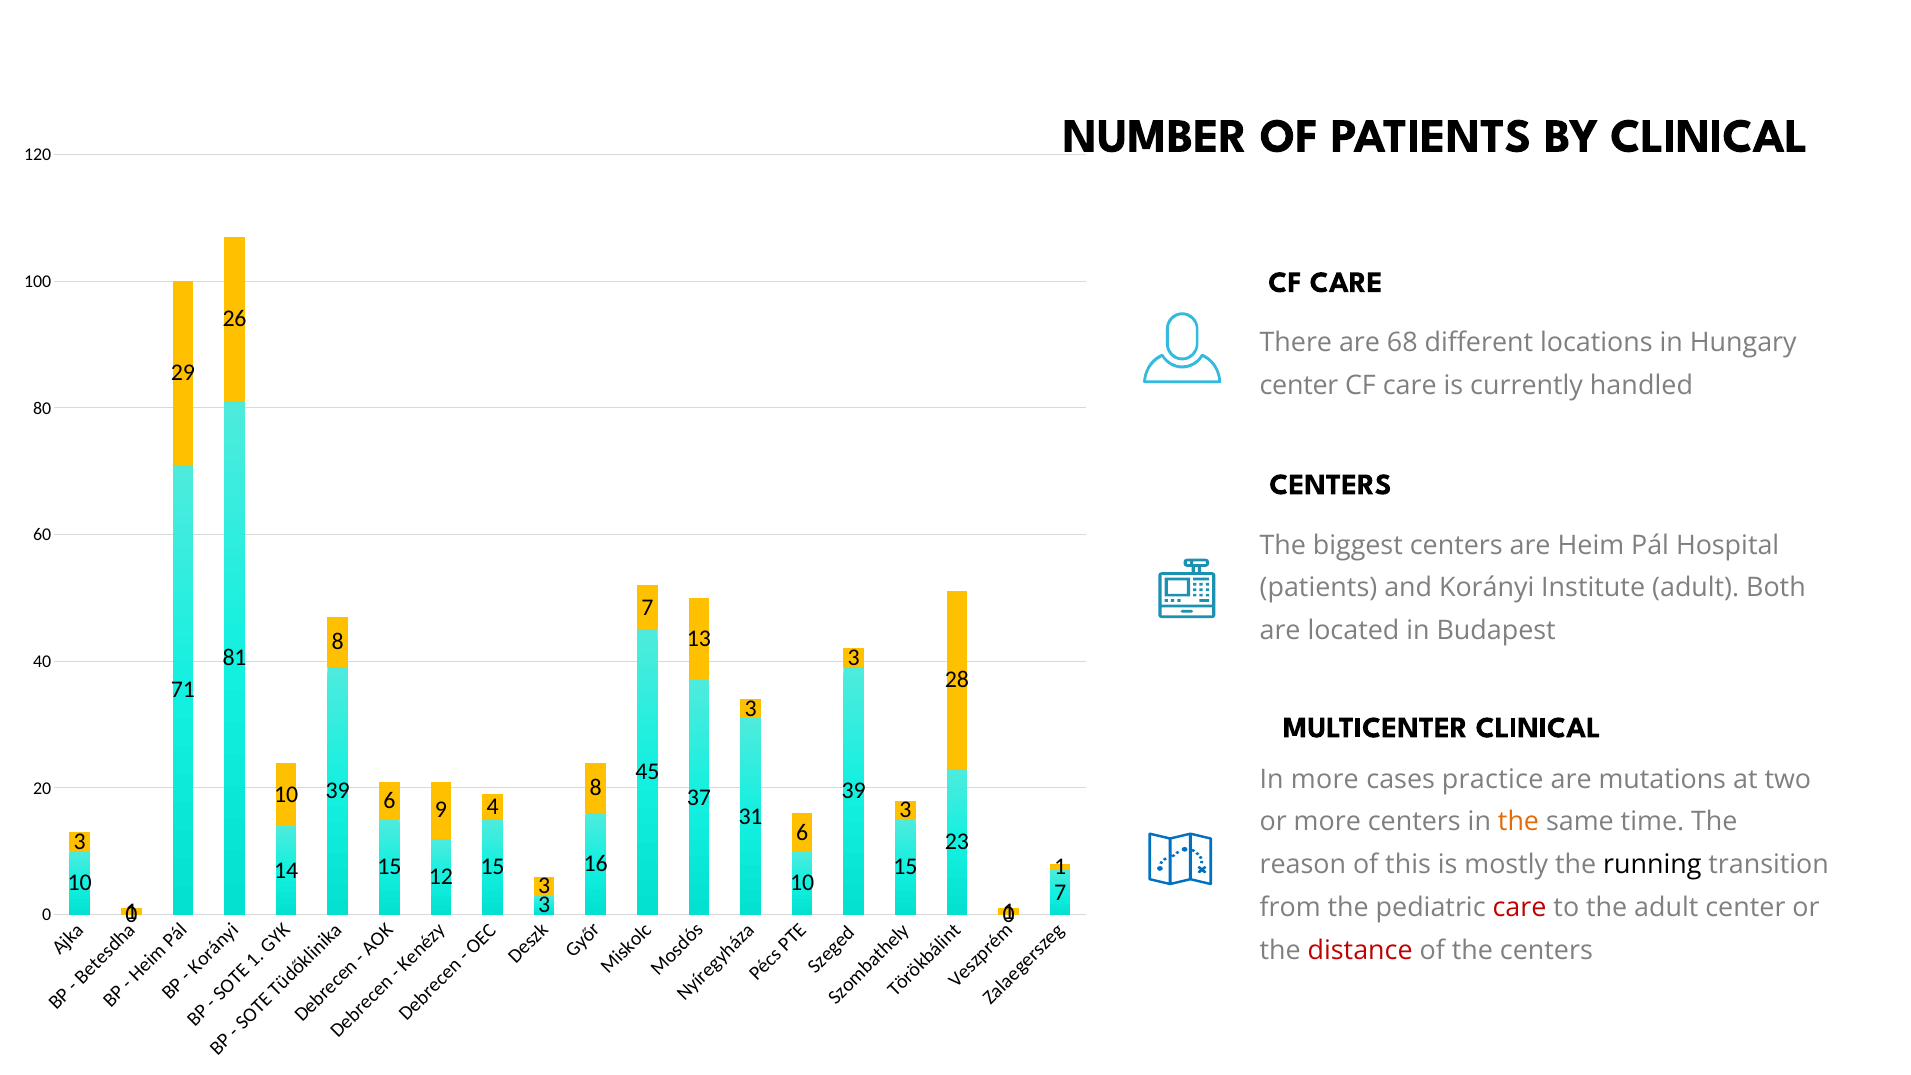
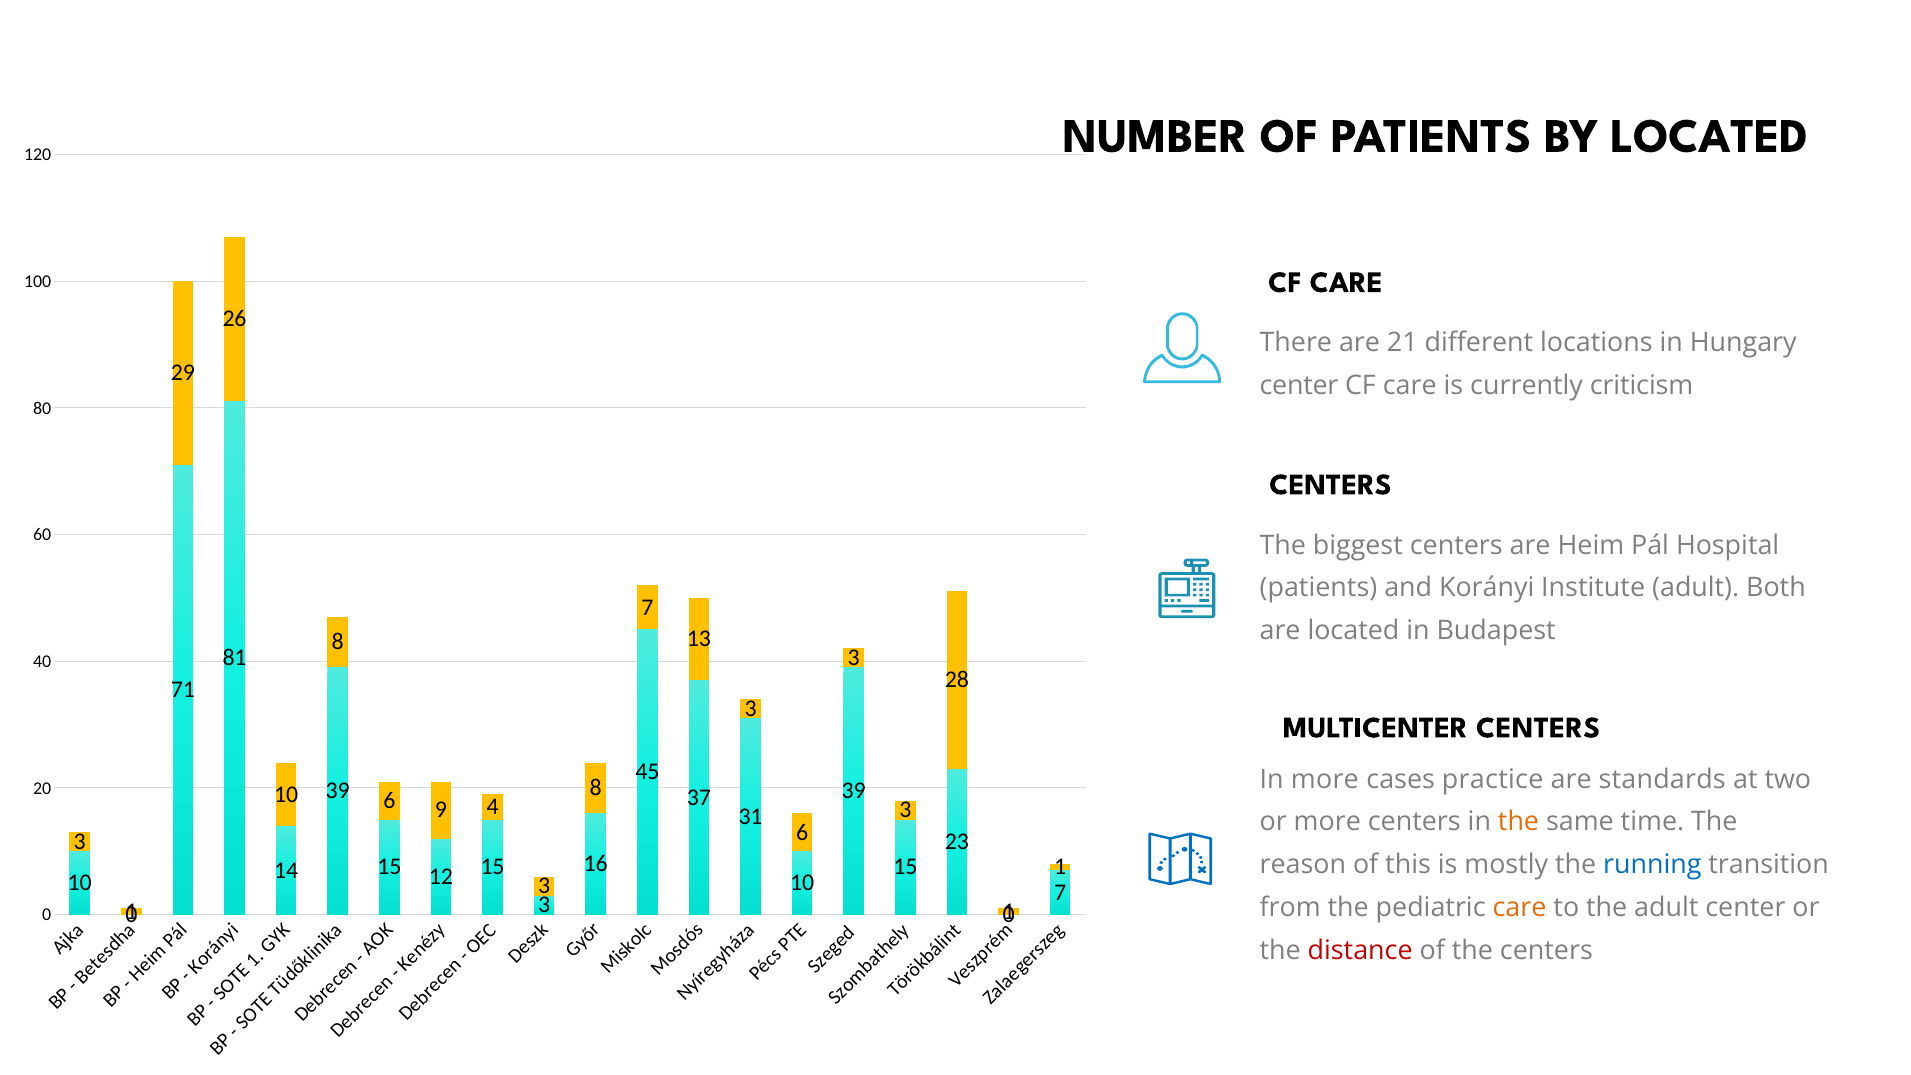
BY CLINICAL: CLINICAL -> LOCATED
68: 68 -> 21
handled: handled -> criticism
MULTICENTER CLINICAL: CLINICAL -> CENTERS
mutations: mutations -> standards
running colour: black -> blue
care at (1520, 908) colour: red -> orange
